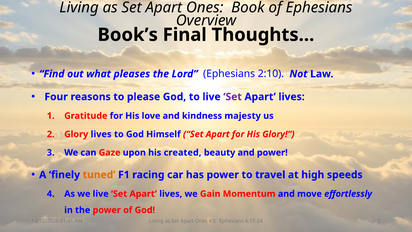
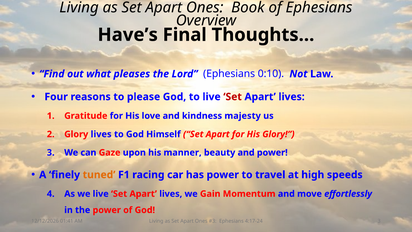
Book’s: Book’s -> Have’s
2:10: 2:10 -> 0:10
Set at (233, 97) colour: purple -> red
created: created -> manner
